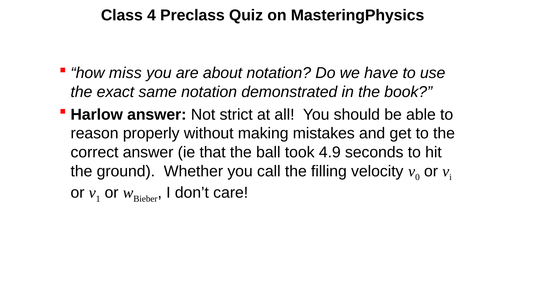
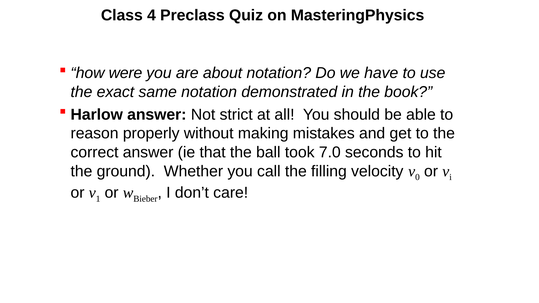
miss: miss -> were
4.9: 4.9 -> 7.0
